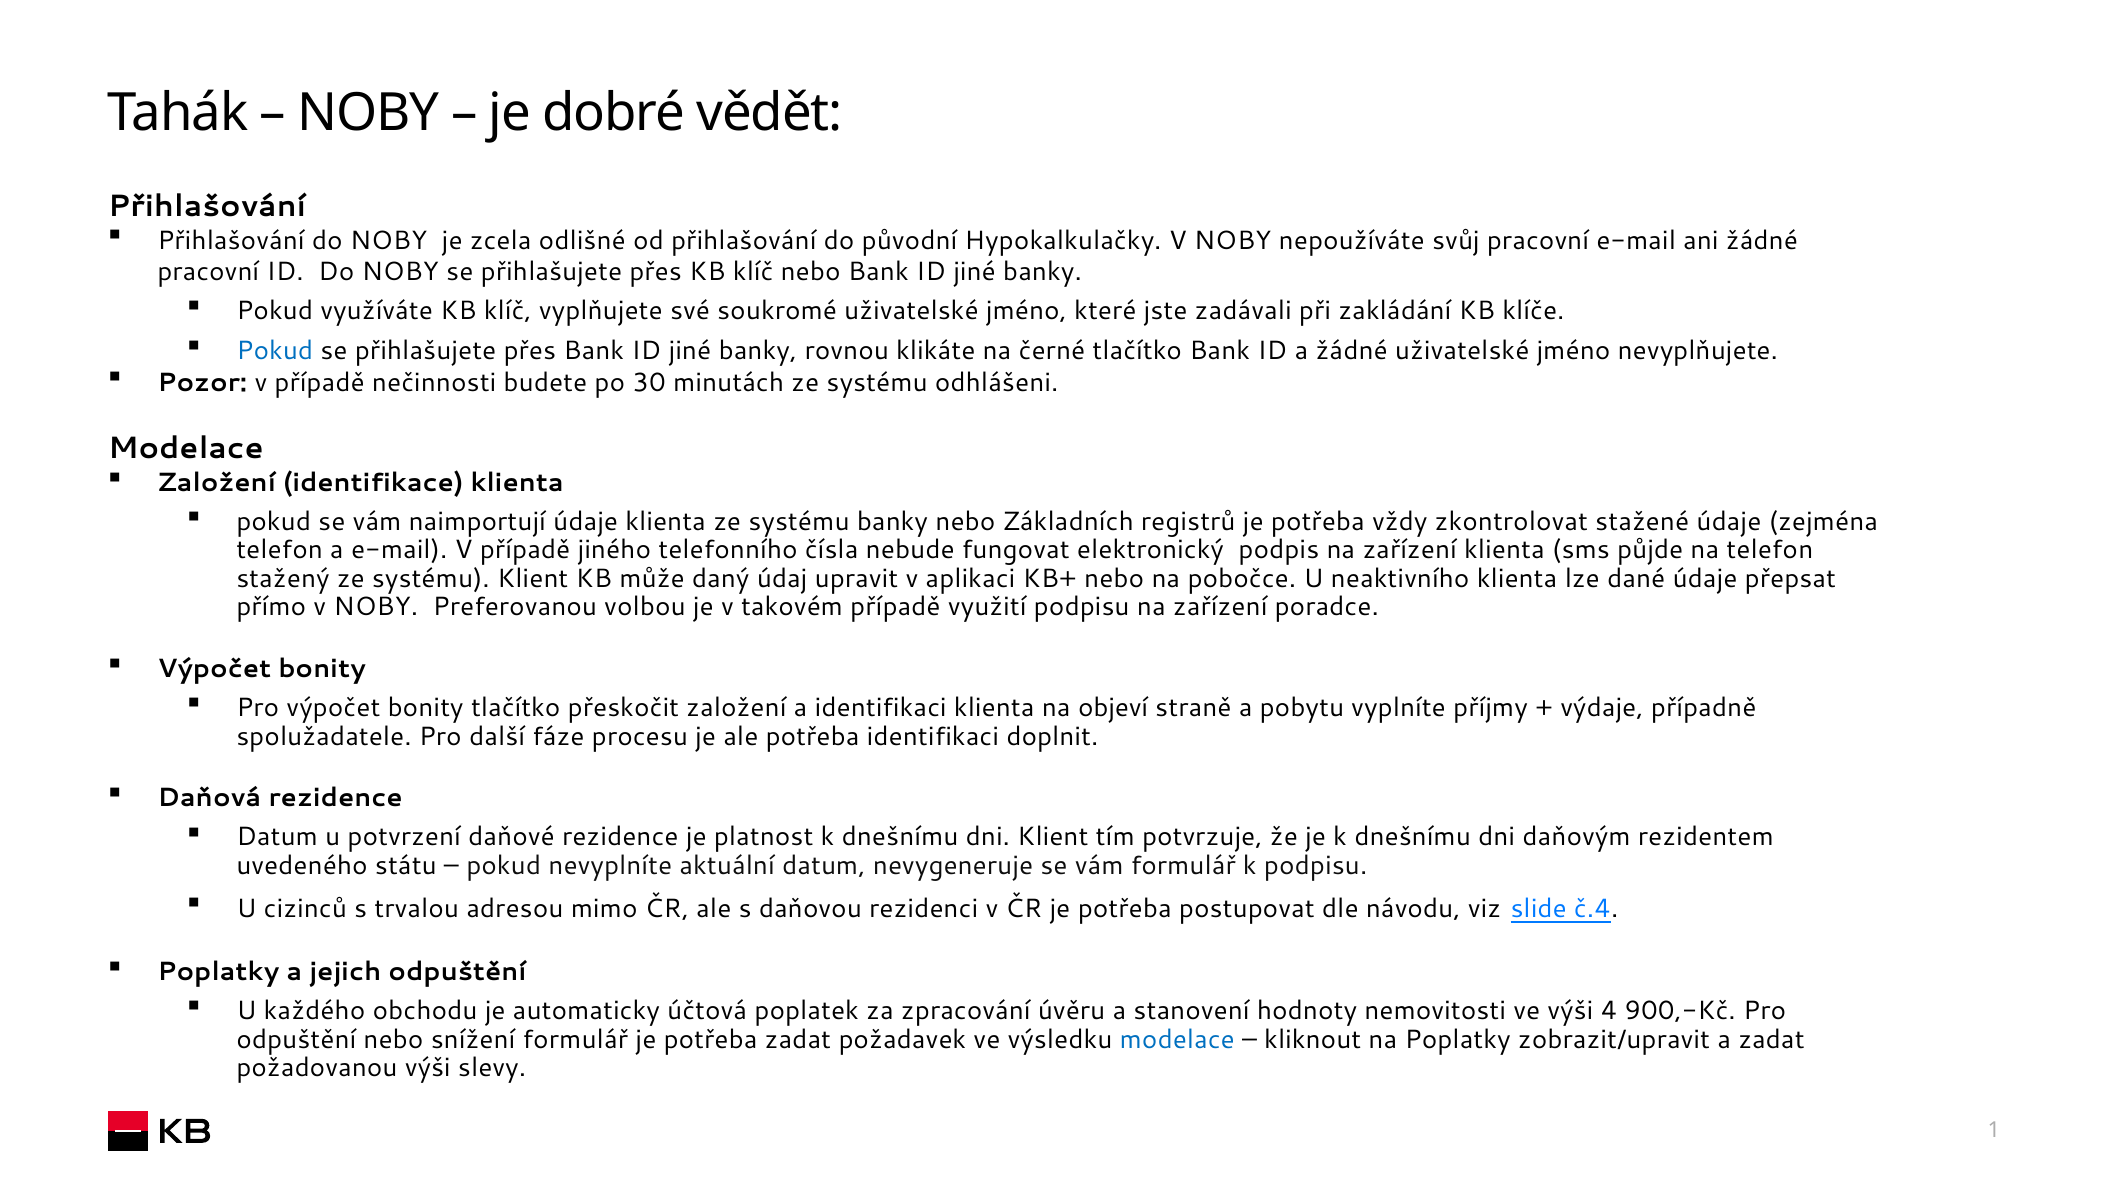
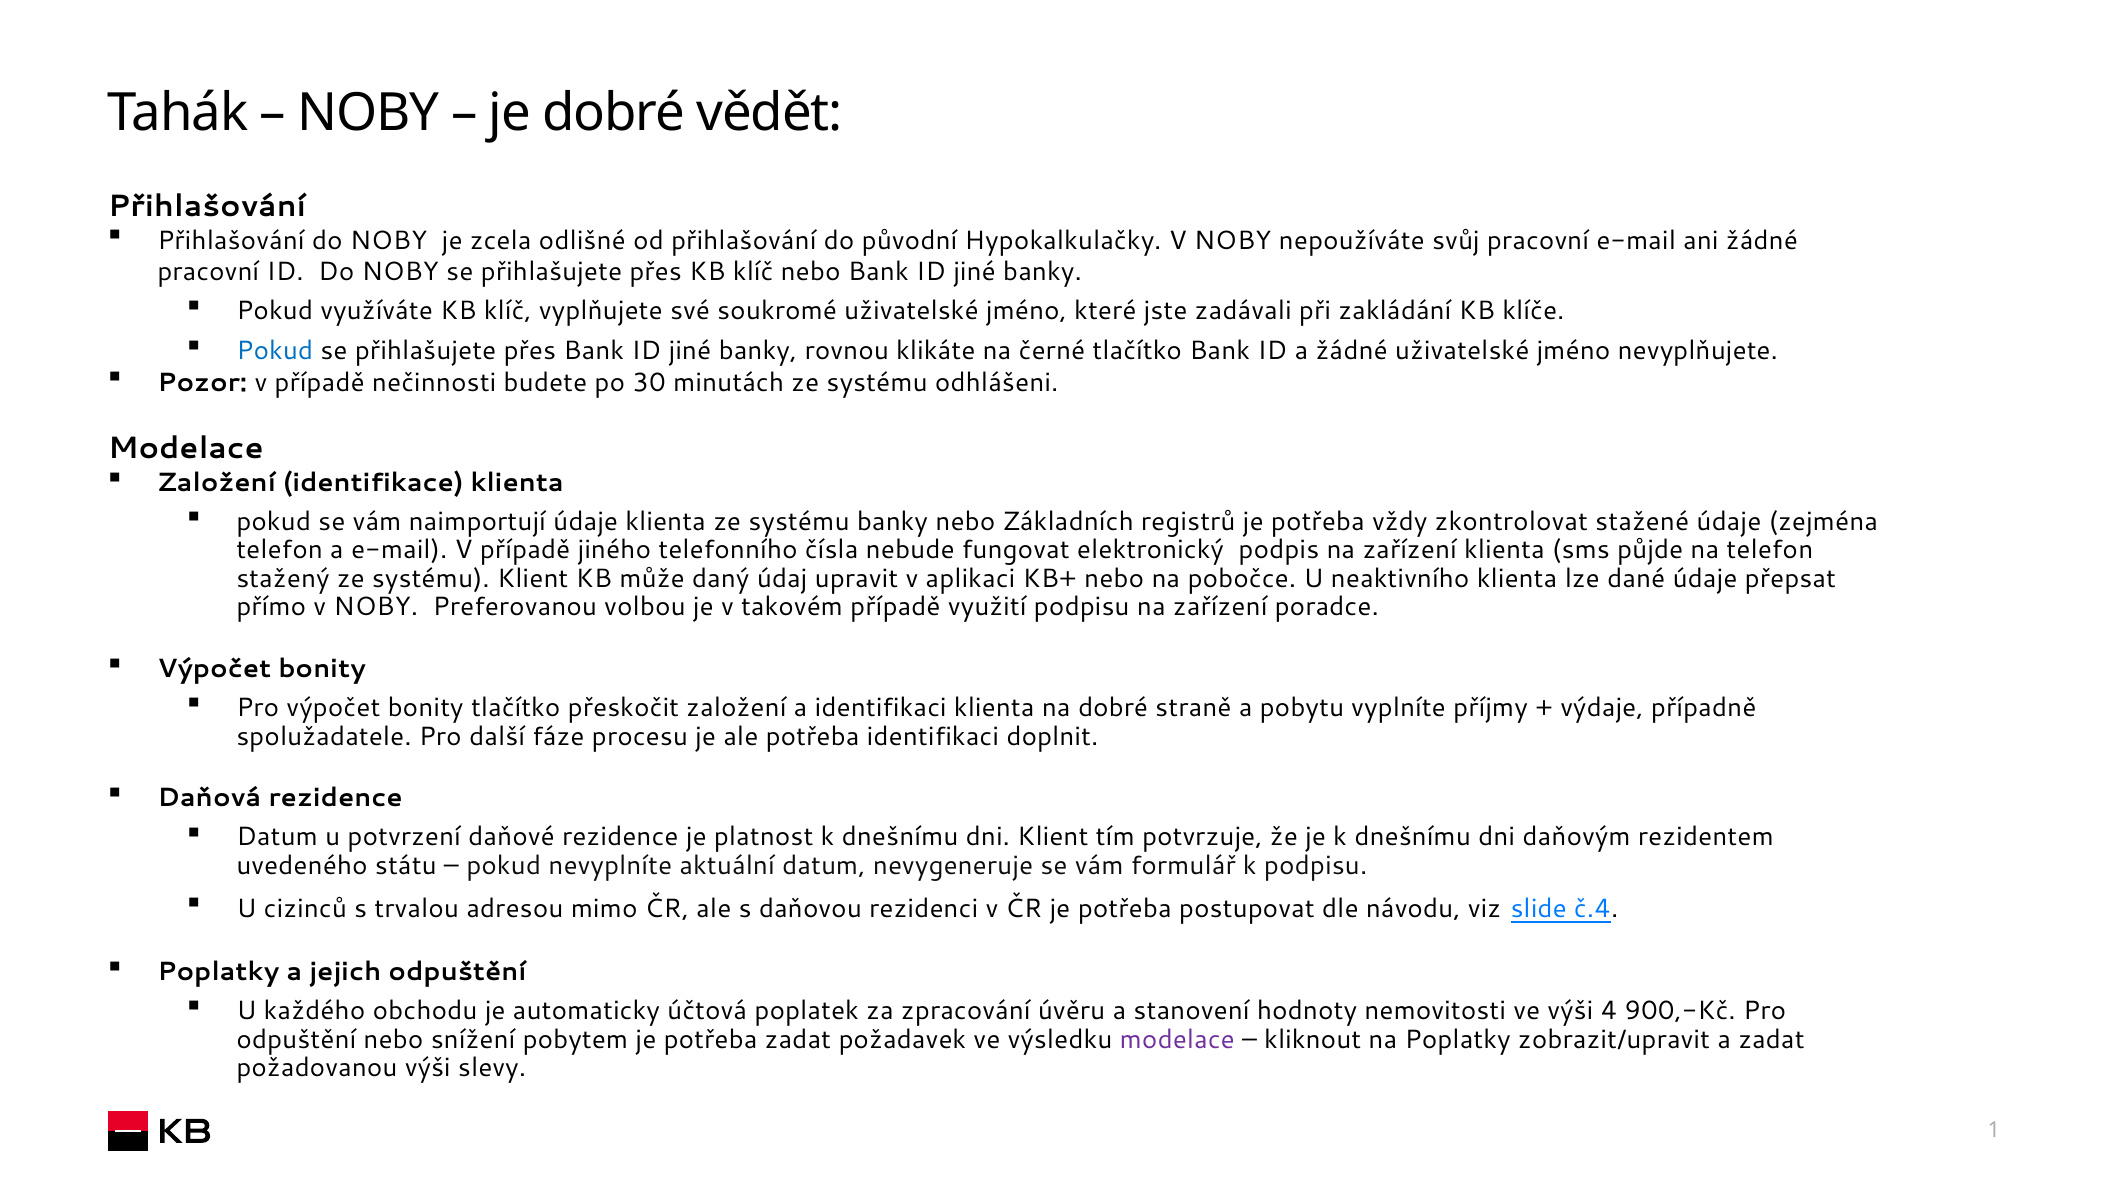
na objeví: objeví -> dobré
snížení formulář: formulář -> pobytem
modelace at (1177, 1039) colour: blue -> purple
